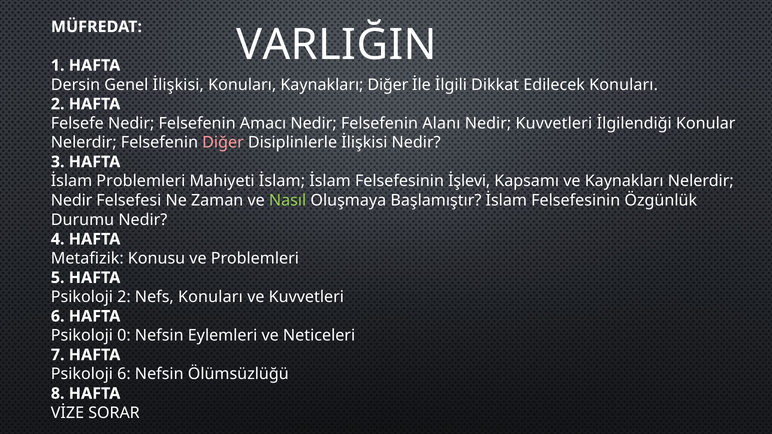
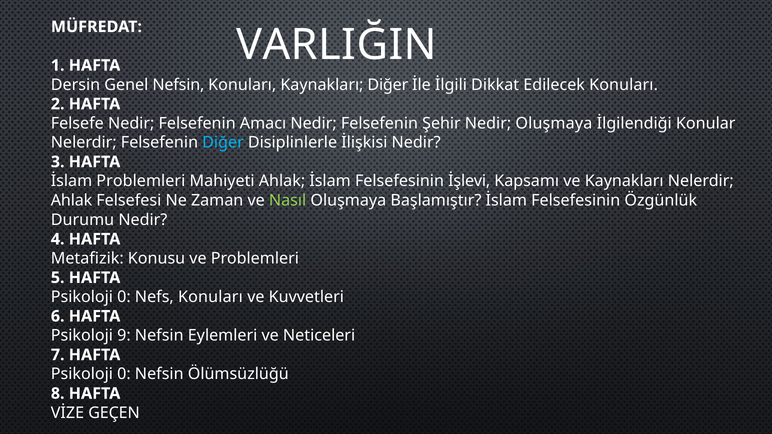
Genel İlişkisi: İlişkisi -> Nefsin
Alanı: Alanı -> Şehir
Nedir Kuvvetleri: Kuvvetleri -> Oluşmaya
Diğer at (223, 143) colour: pink -> light blue
Mahiyeti İslam: İslam -> Ahlak
Nedir at (72, 201): Nedir -> Ahlak
2 at (124, 297): 2 -> 0
0: 0 -> 9
6 at (124, 374): 6 -> 0
SORAR: SORAR -> GEÇEN
